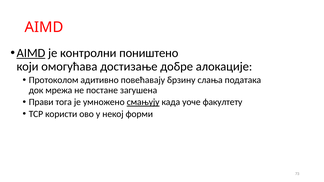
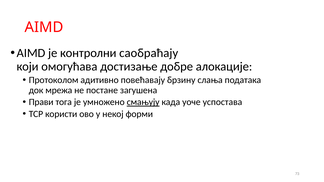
AIMD at (31, 53) underline: present -> none
поништено: поништено -> саобраћају
факултету: факултету -> успостава
